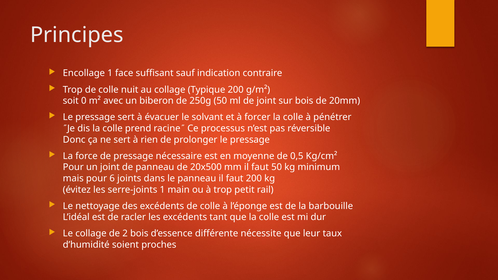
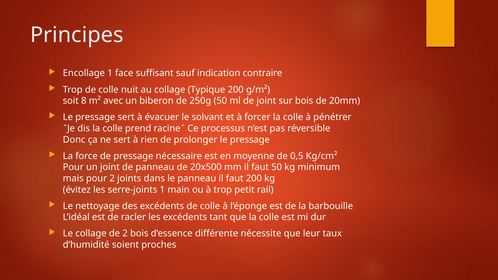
0: 0 -> 8
pour 6: 6 -> 2
